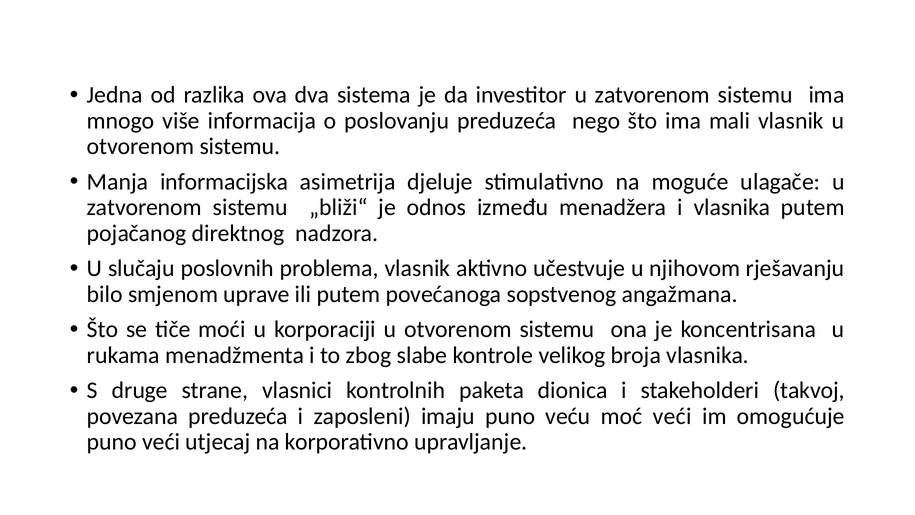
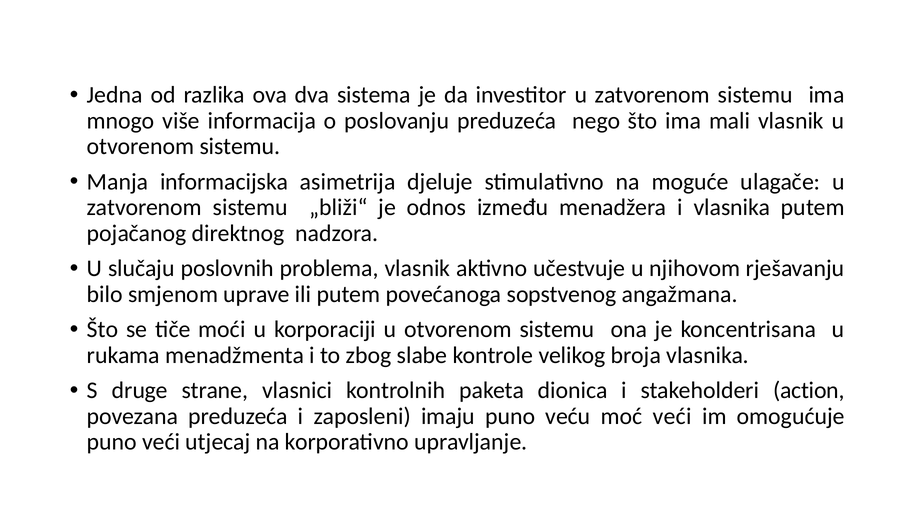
takvoj: takvoj -> action
